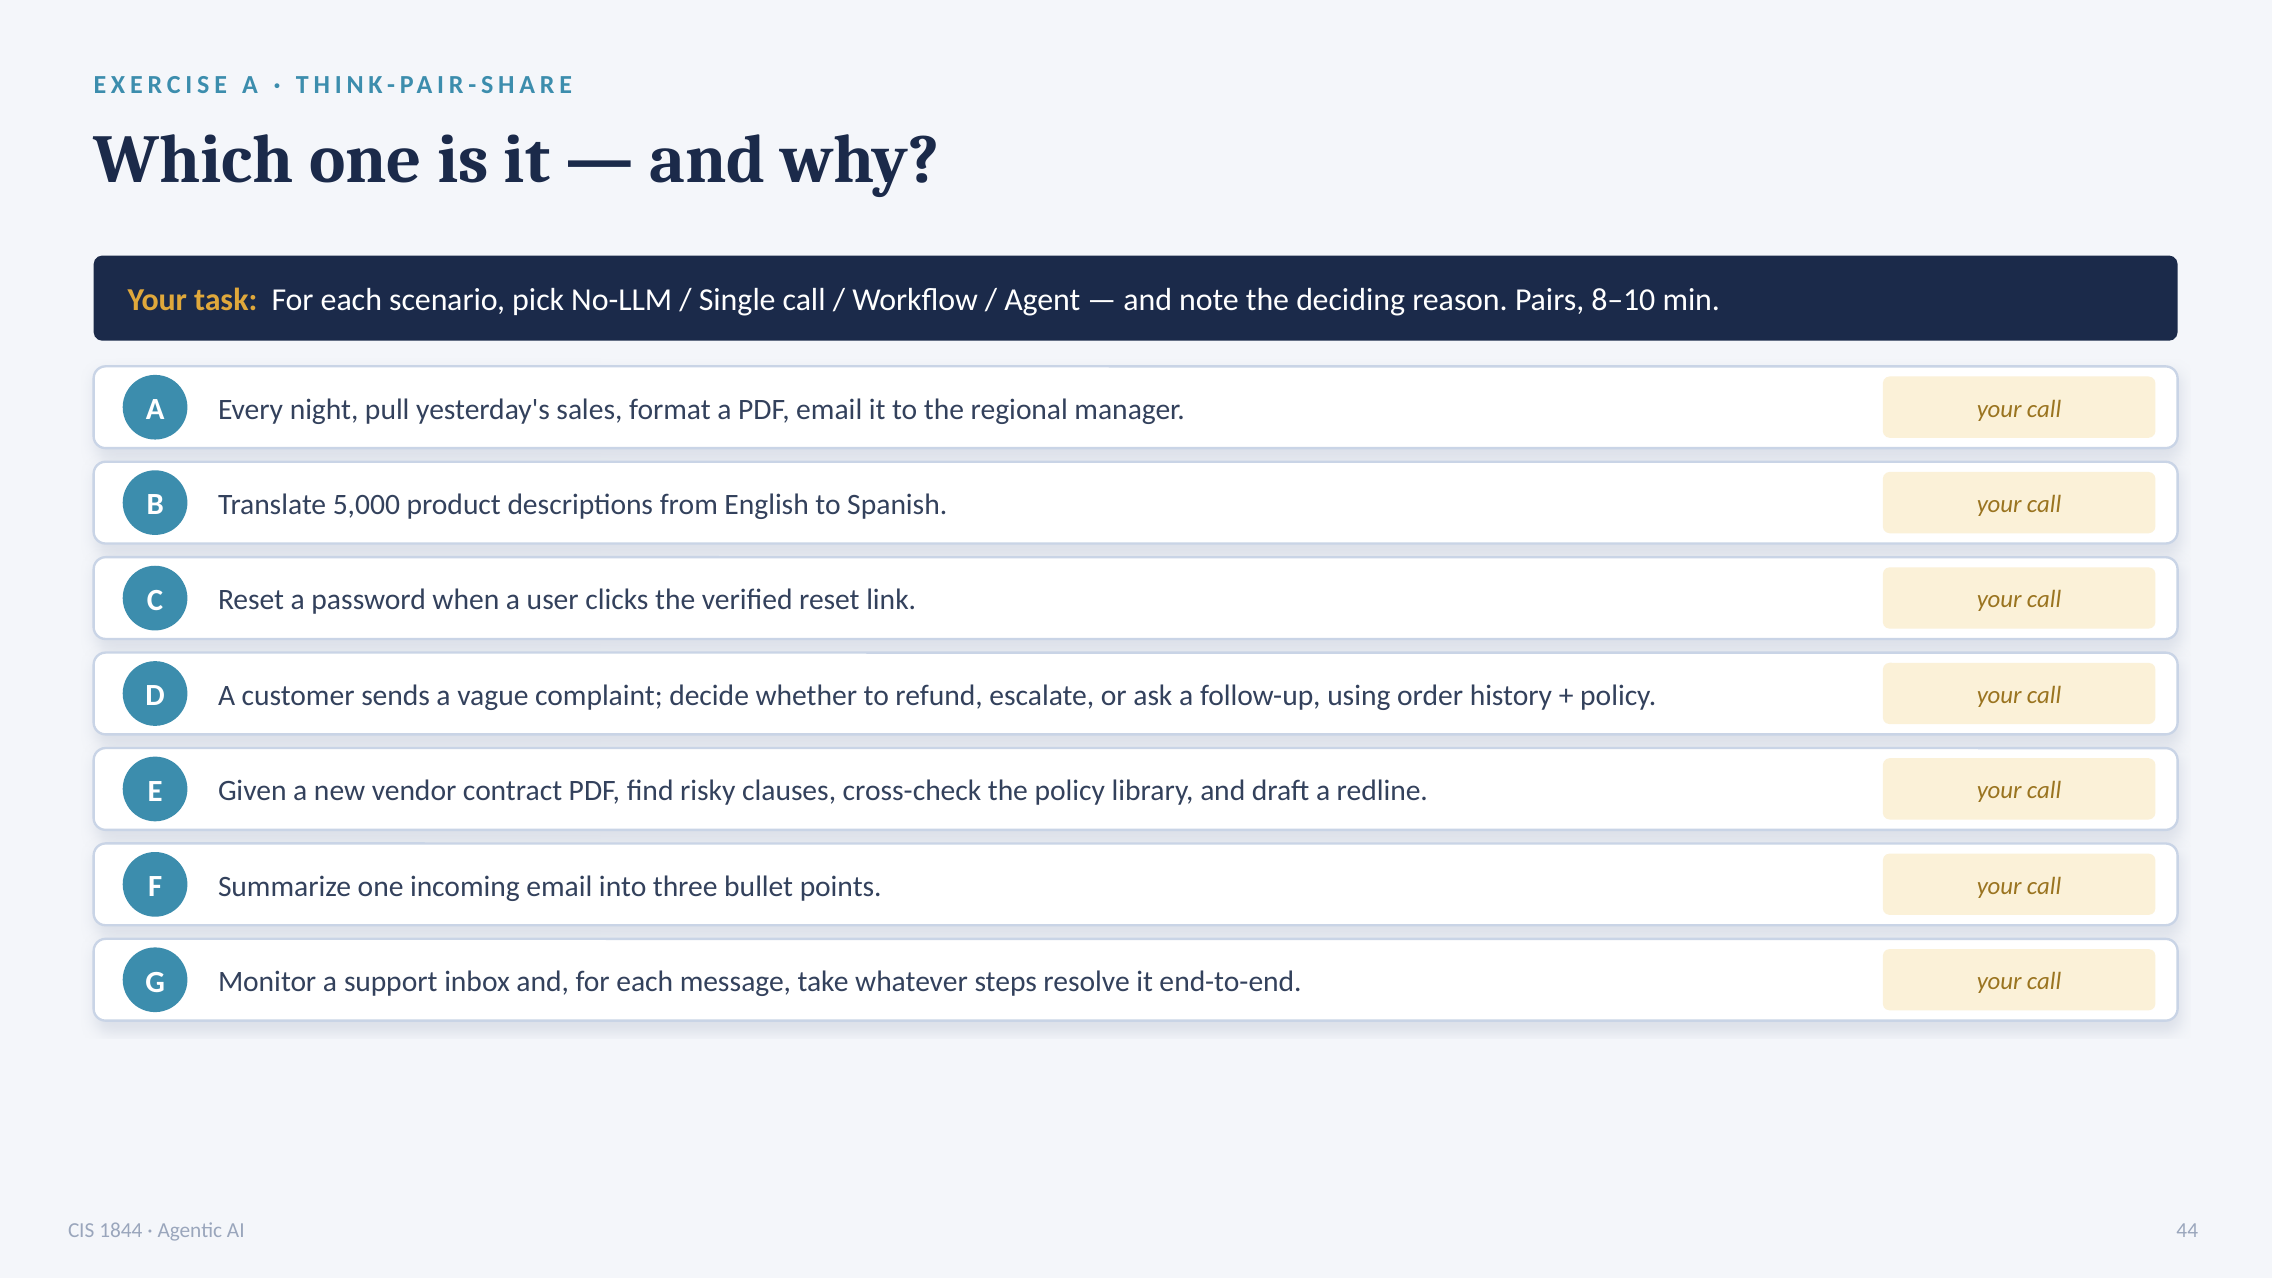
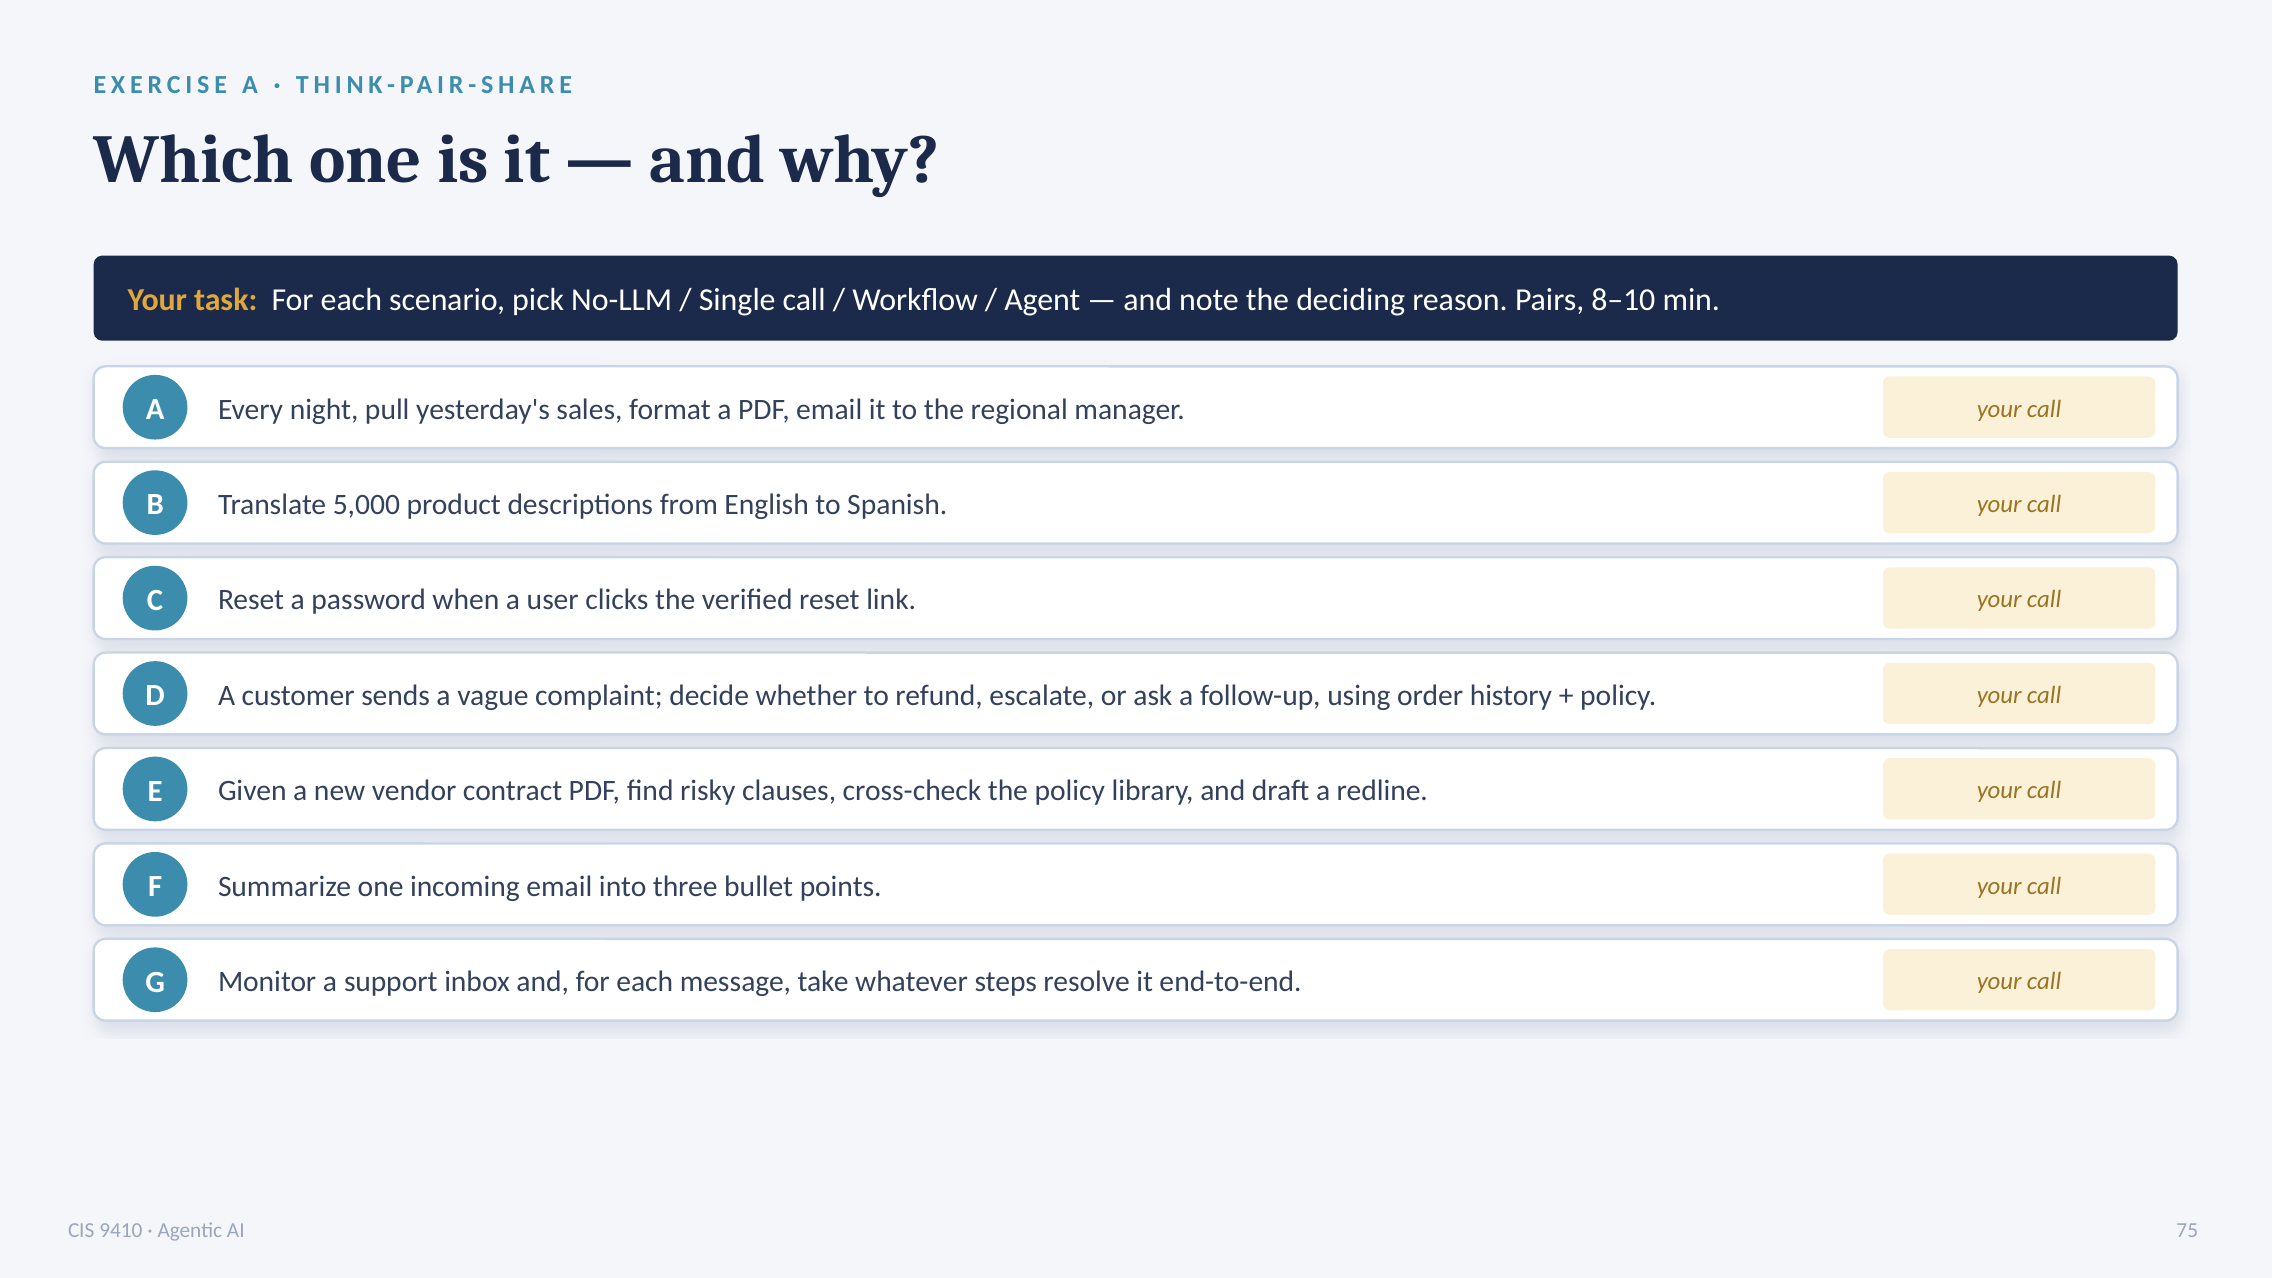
1844: 1844 -> 9410
44: 44 -> 75
